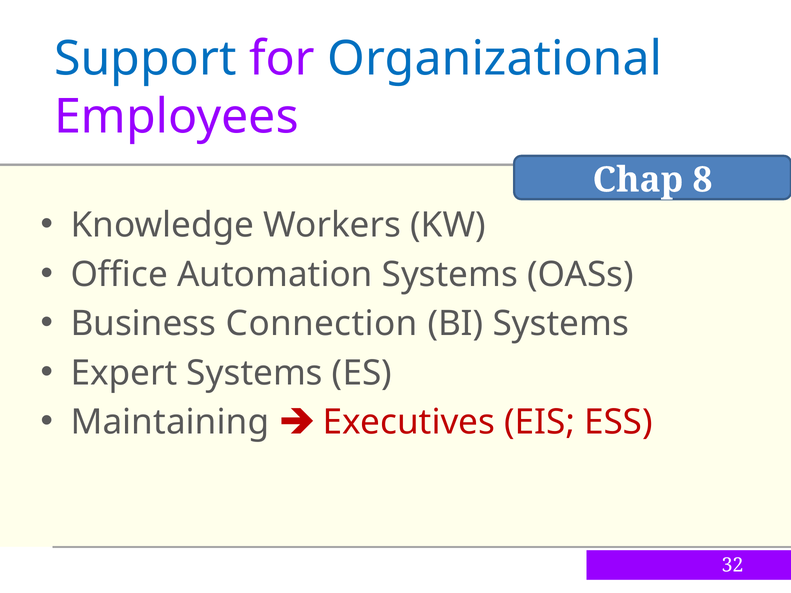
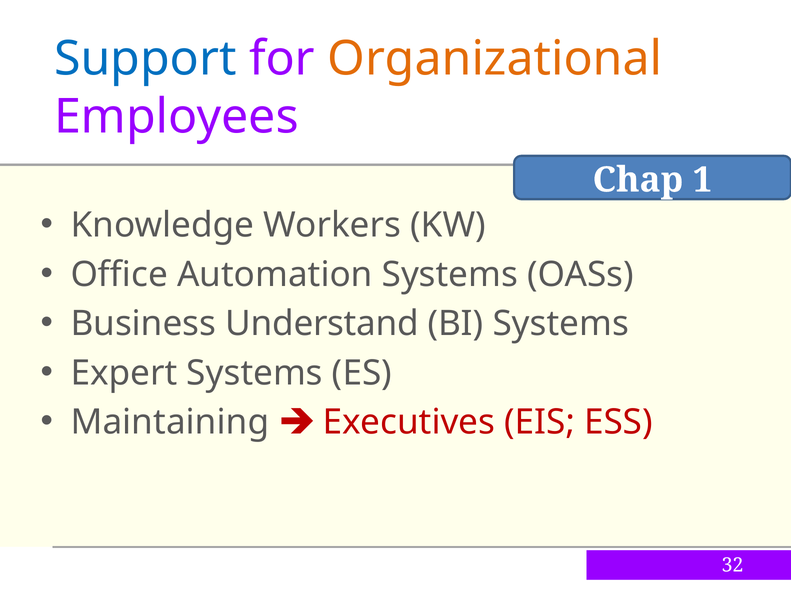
Organizational colour: blue -> orange
8: 8 -> 1
Connection: Connection -> Understand
